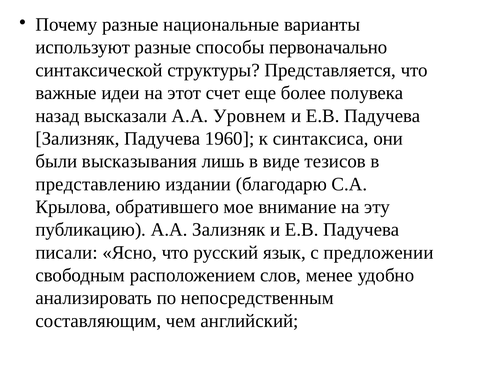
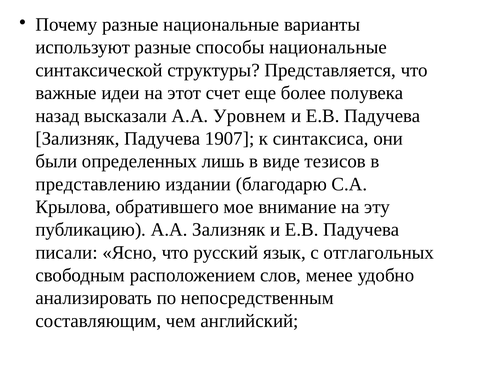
способы первоначально: первоначально -> национальные
1960: 1960 -> 1907
высказывания: высказывания -> определенных
предложении: предложении -> отглагольных
